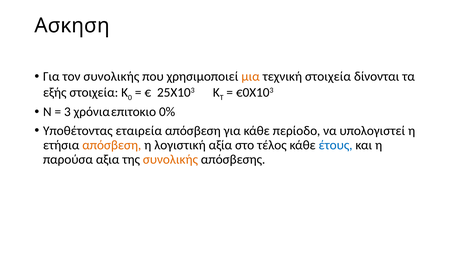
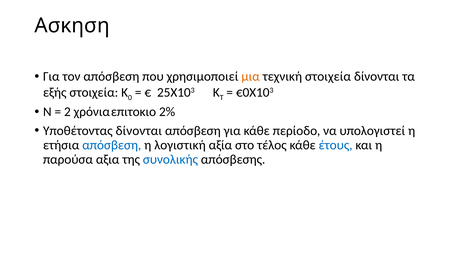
τον συνολικής: συνολικής -> απόσβεση
3: 3 -> 2
0%: 0% -> 2%
Υποθέτοντας εταιρεία: εταιρεία -> δίνονται
απόσβεση at (112, 145) colour: orange -> blue
συνολικής at (170, 159) colour: orange -> blue
